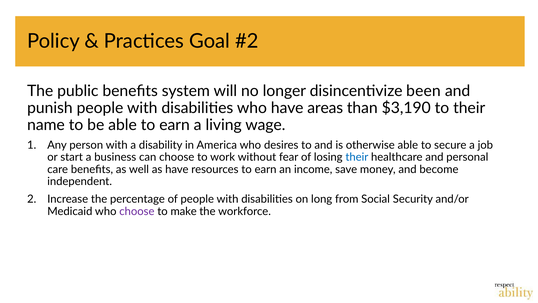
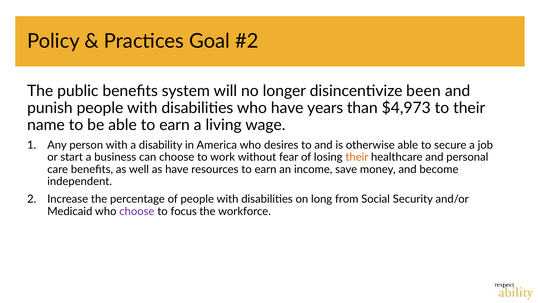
areas: areas -> years
$3,190: $3,190 -> $4,973
their at (357, 157) colour: blue -> orange
make: make -> focus
